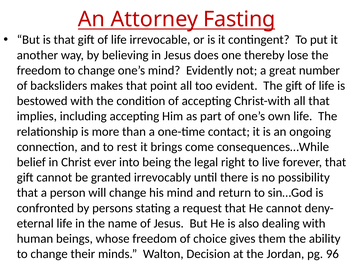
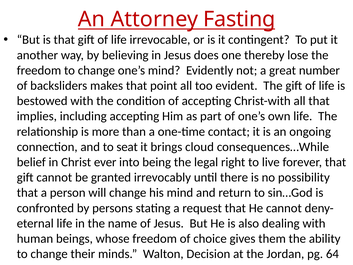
rest: rest -> seat
come: come -> cloud
96: 96 -> 64
